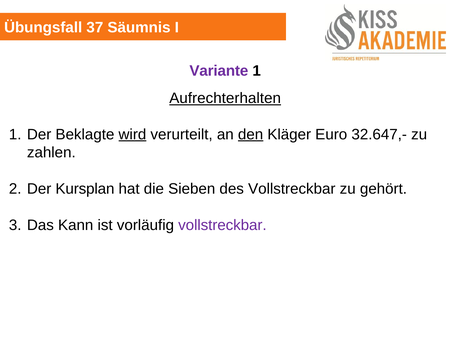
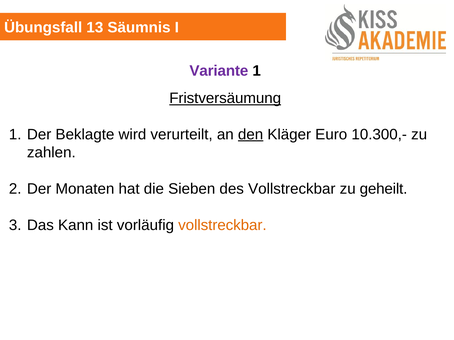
37: 37 -> 13
Aufrechterhalten: Aufrechterhalten -> Fristversäumung
wird underline: present -> none
32.647,-: 32.647,- -> 10.300,-
Kursplan: Kursplan -> Monaten
gehört: gehört -> geheilt
vollstreckbar at (222, 225) colour: purple -> orange
